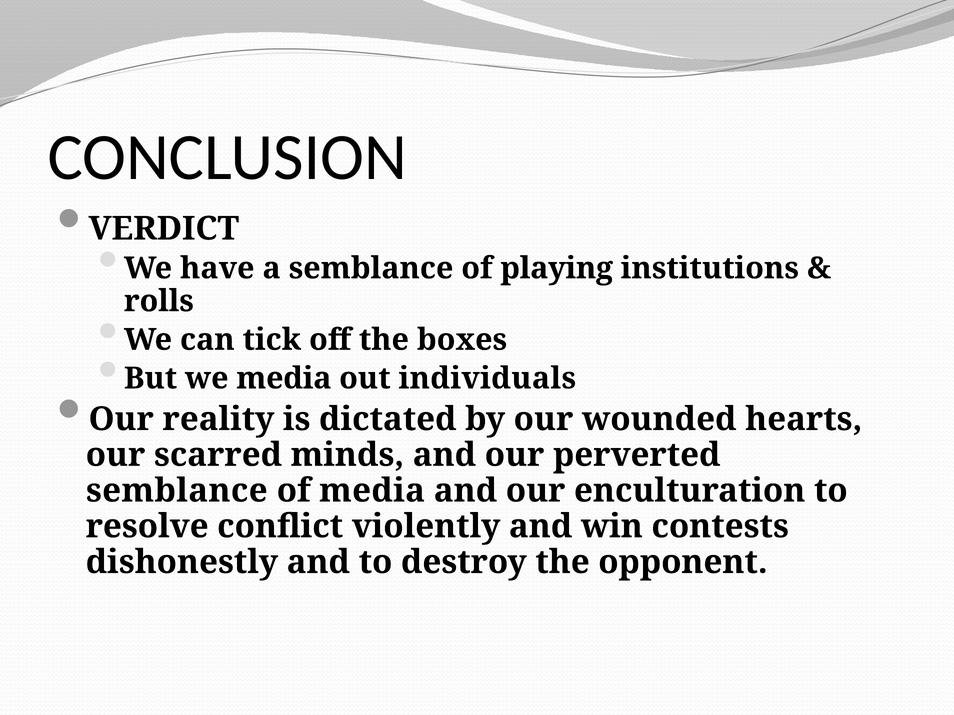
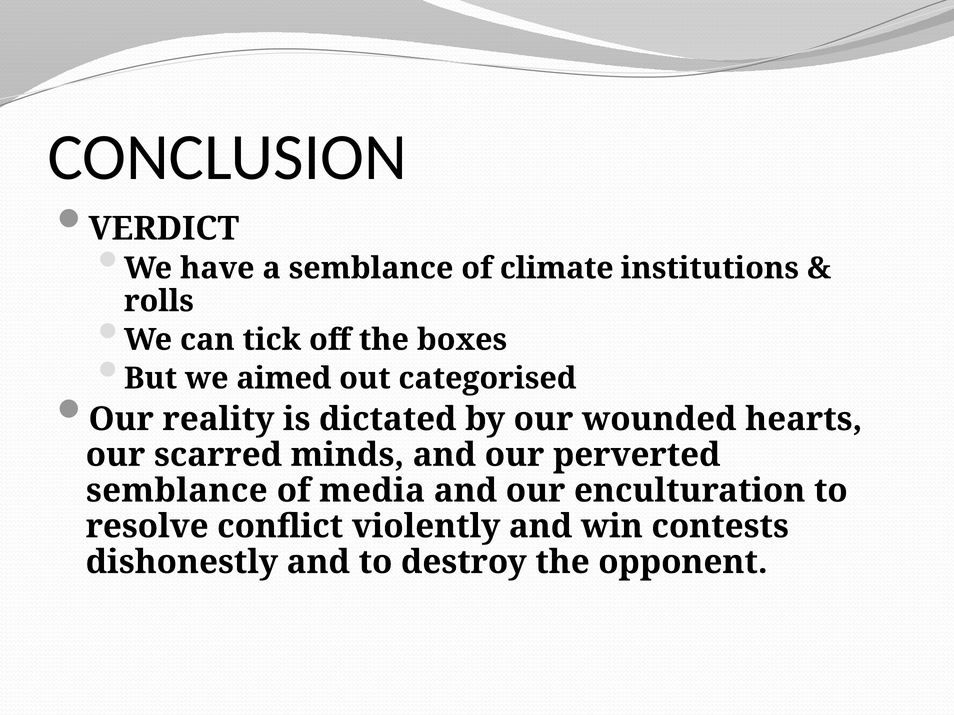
playing: playing -> climate
we media: media -> aimed
individuals: individuals -> categorised
